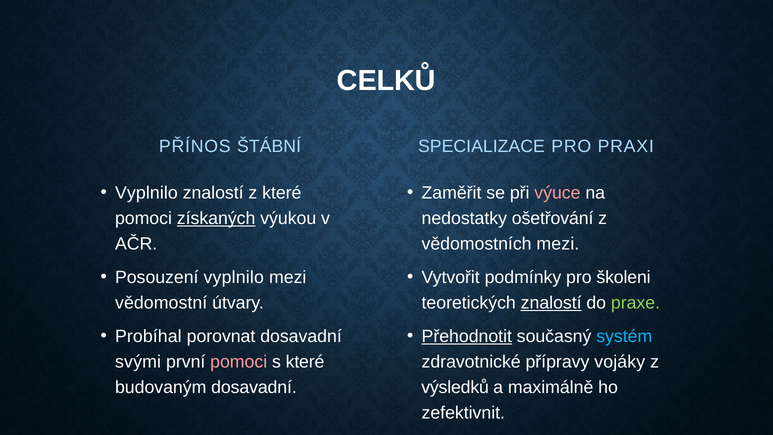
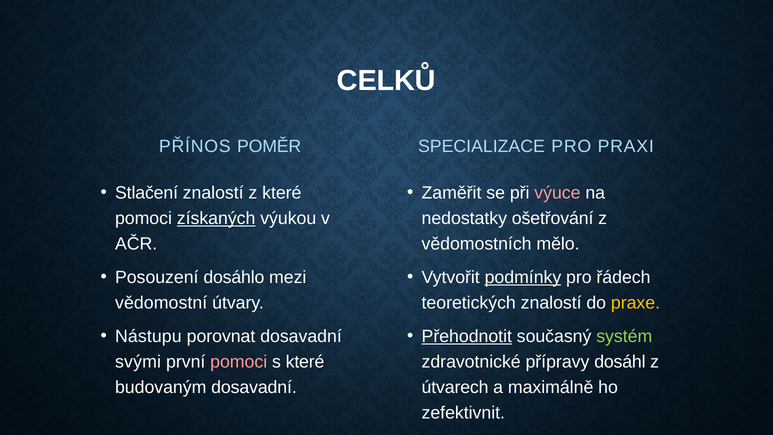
ŠTÁBNÍ: ŠTÁBNÍ -> POMĚR
Vyplnilo at (146, 193): Vyplnilo -> Stlačení
vědomostních mezi: mezi -> mělo
Posouzení vyplnilo: vyplnilo -> dosáhlo
podmínky underline: none -> present
školeni: školeni -> řádech
znalostí at (551, 303) underline: present -> none
praxe colour: light green -> yellow
Probíhal: Probíhal -> Nástupu
systém colour: light blue -> light green
vojáky: vojáky -> dosáhl
výsledků: výsledků -> útvarech
